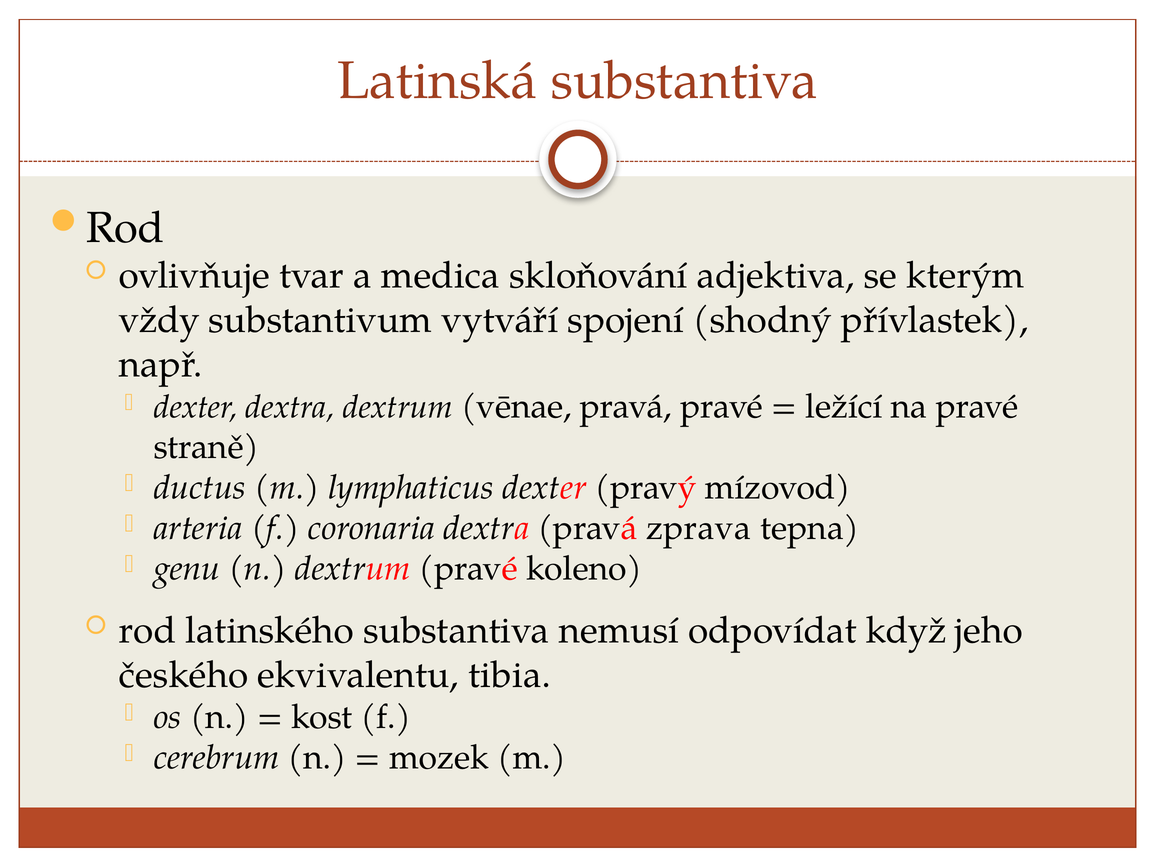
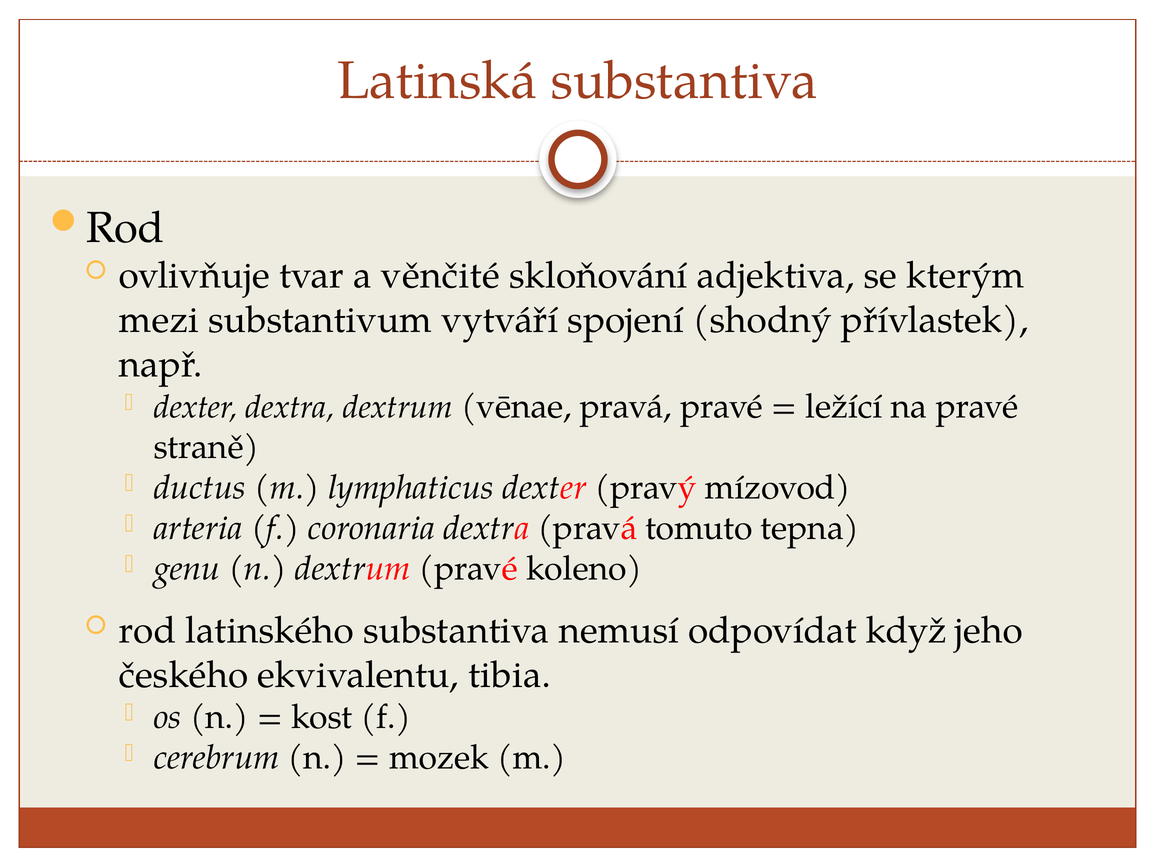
medica: medica -> věnčité
vždy: vždy -> mezi
zprava: zprava -> tomuto
